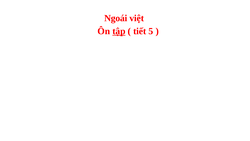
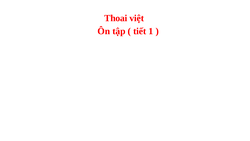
Ngoái: Ngoái -> Thoai
tập underline: present -> none
5: 5 -> 1
